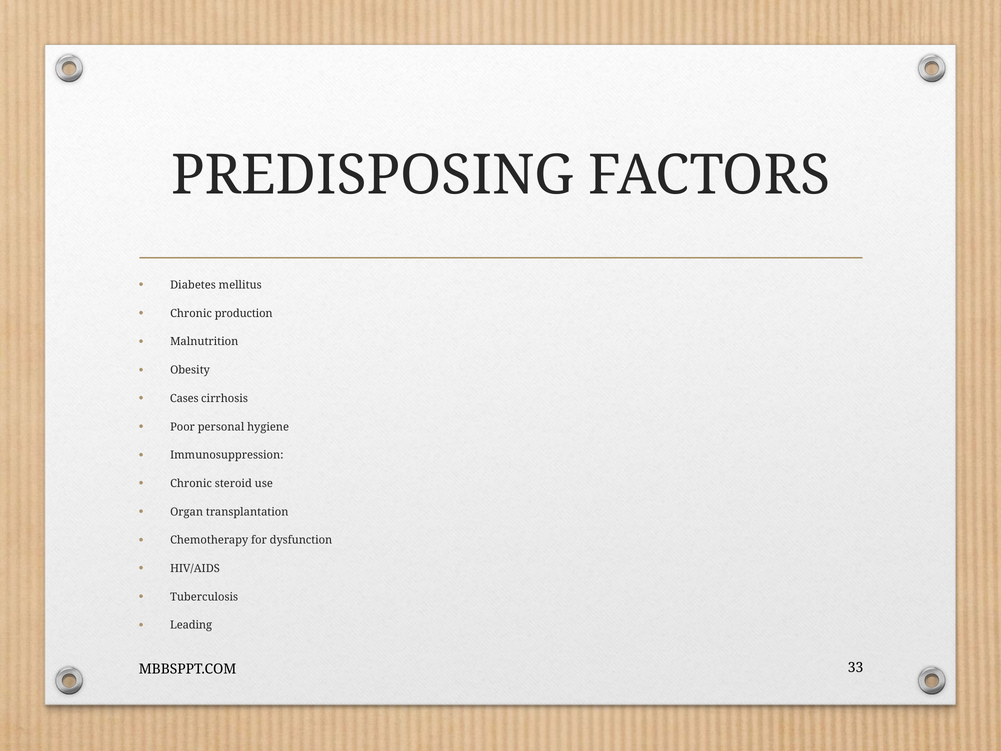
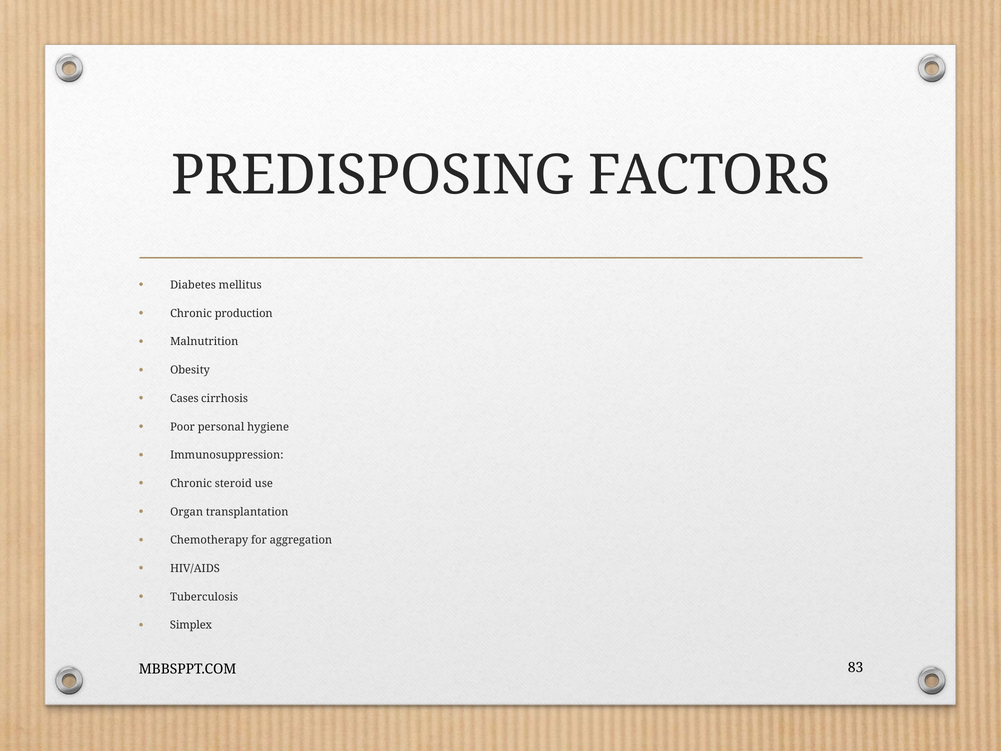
dysfunction: dysfunction -> aggregation
Leading: Leading -> Simplex
33: 33 -> 83
